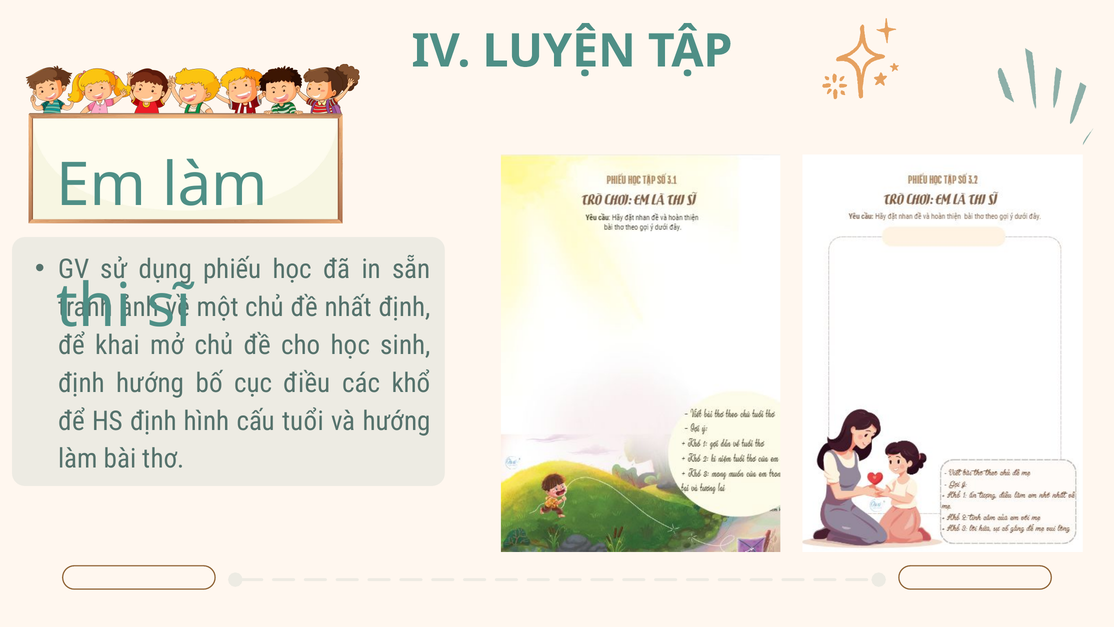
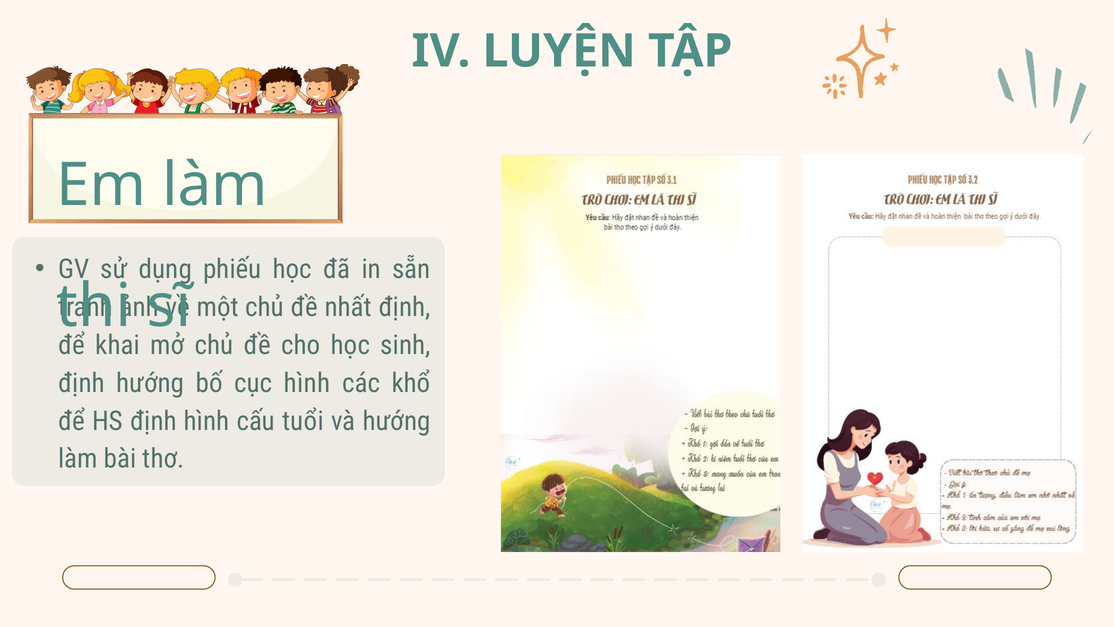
cục điều: điều -> hình
